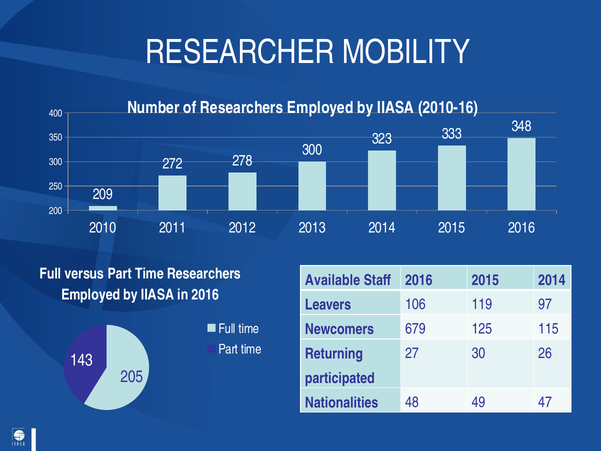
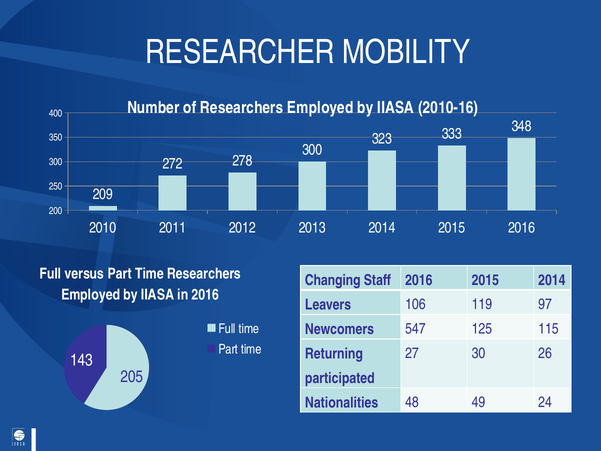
Available: Available -> Changing
679: 679 -> 547
47: 47 -> 24
